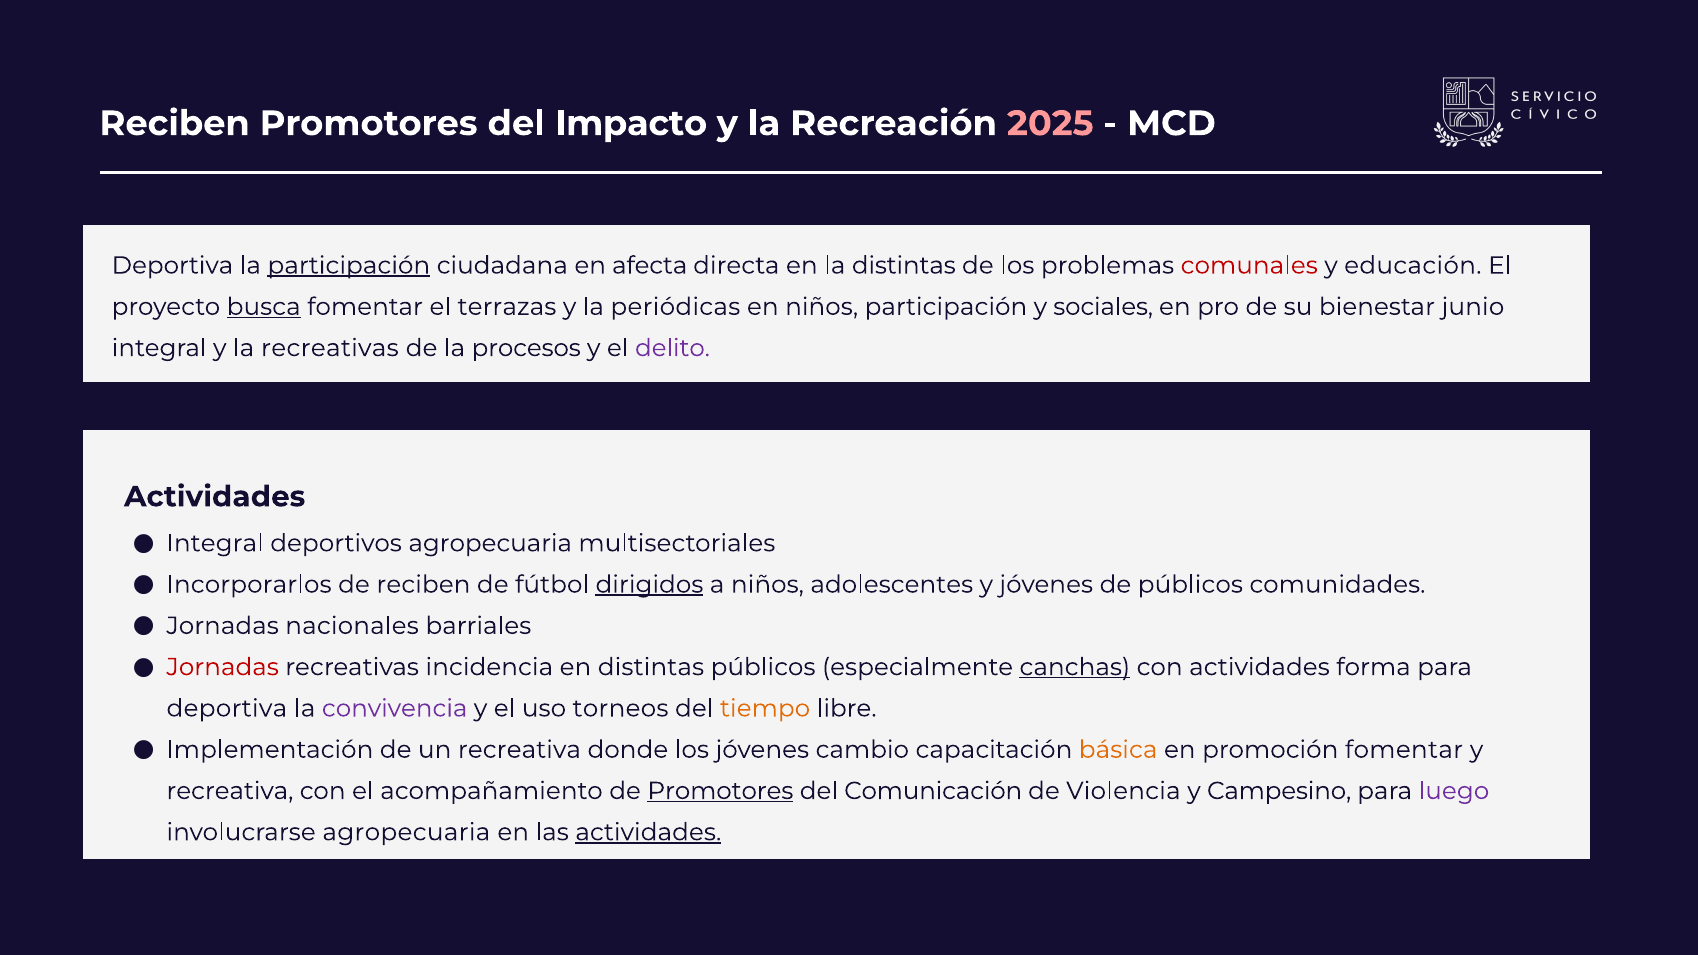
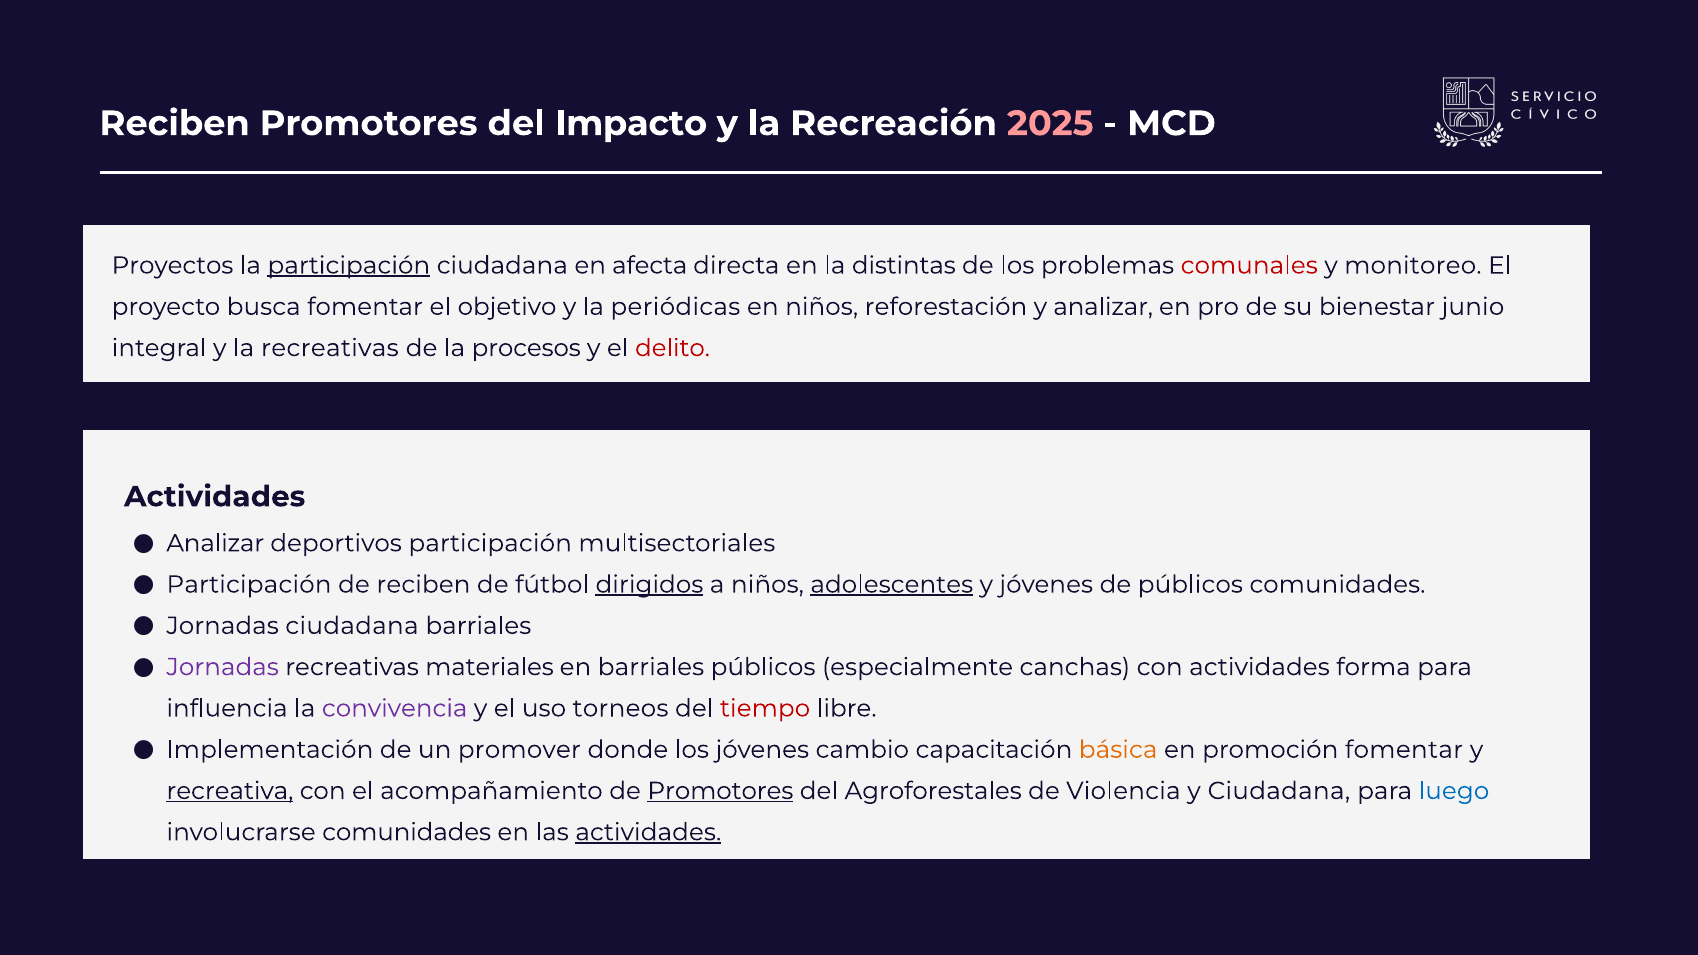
Deportiva at (172, 265): Deportiva -> Proyectos
educación: educación -> monitoreo
busca underline: present -> none
terrazas: terrazas -> objetivo
niños participación: participación -> reforestación
y sociales: sociales -> analizar
delito colour: purple -> red
Integral at (215, 543): Integral -> Analizar
deportivos agropecuaria: agropecuaria -> participación
Incorporarlos at (249, 585): Incorporarlos -> Participación
adolescentes underline: none -> present
Jornadas nacionales: nacionales -> ciudadana
Jornadas at (223, 667) colour: red -> purple
incidencia: incidencia -> materiales
en distintas: distintas -> barriales
canchas underline: present -> none
deportiva at (227, 708): deportiva -> influencia
tiempo colour: orange -> red
un recreativa: recreativa -> promover
recreativa at (230, 791) underline: none -> present
Comunicación: Comunicación -> Agroforestales
y Campesino: Campesino -> Ciudadana
luego colour: purple -> blue
involucrarse agropecuaria: agropecuaria -> comunidades
